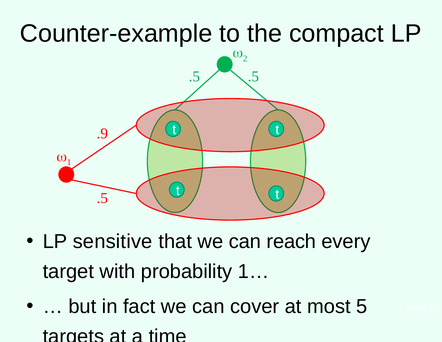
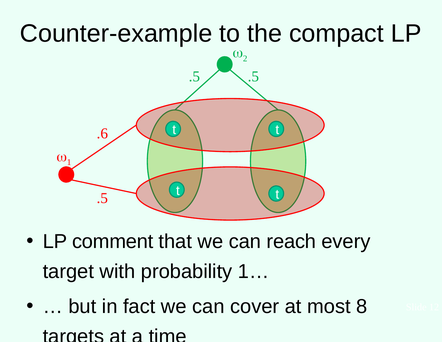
.9: .9 -> .6
sensitive: sensitive -> comment
5: 5 -> 8
